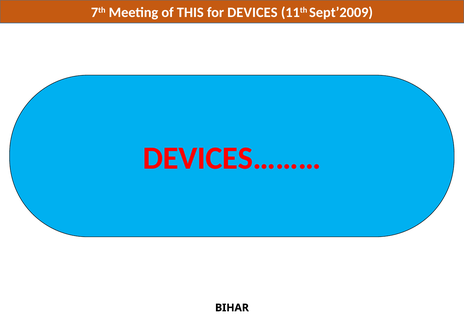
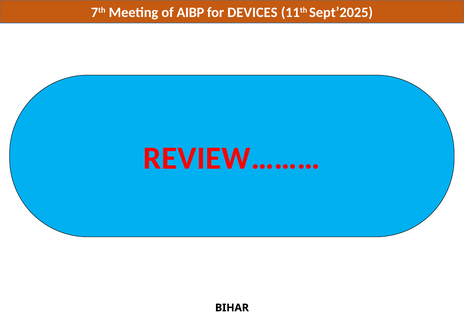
THIS: THIS -> AIBP
Sept’2009: Sept’2009 -> Sept’2025
DEVICES………: DEVICES……… -> REVIEW………
